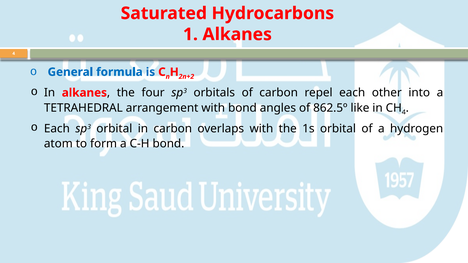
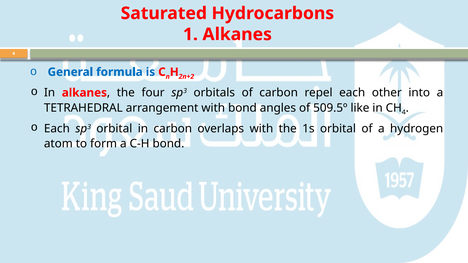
862.5º: 862.5º -> 509.5º
